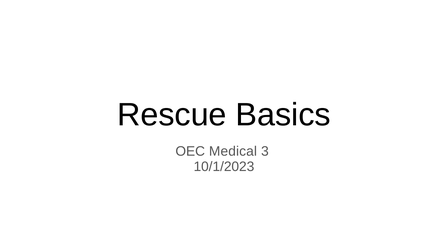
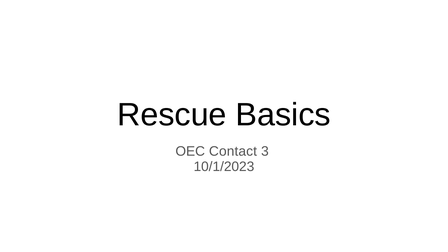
Medical: Medical -> Contact
